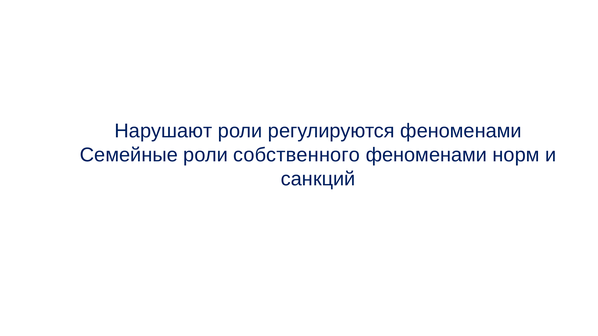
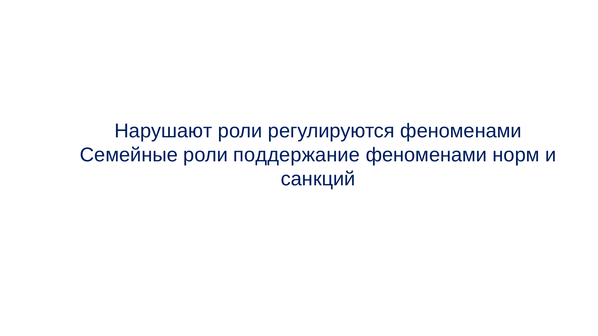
собственного: собственного -> поддержание
